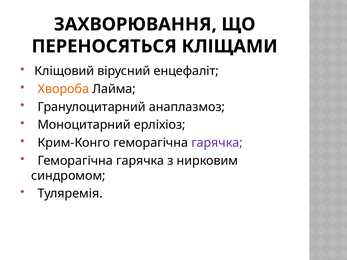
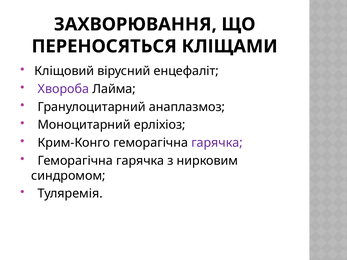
Хвороба colour: orange -> purple
